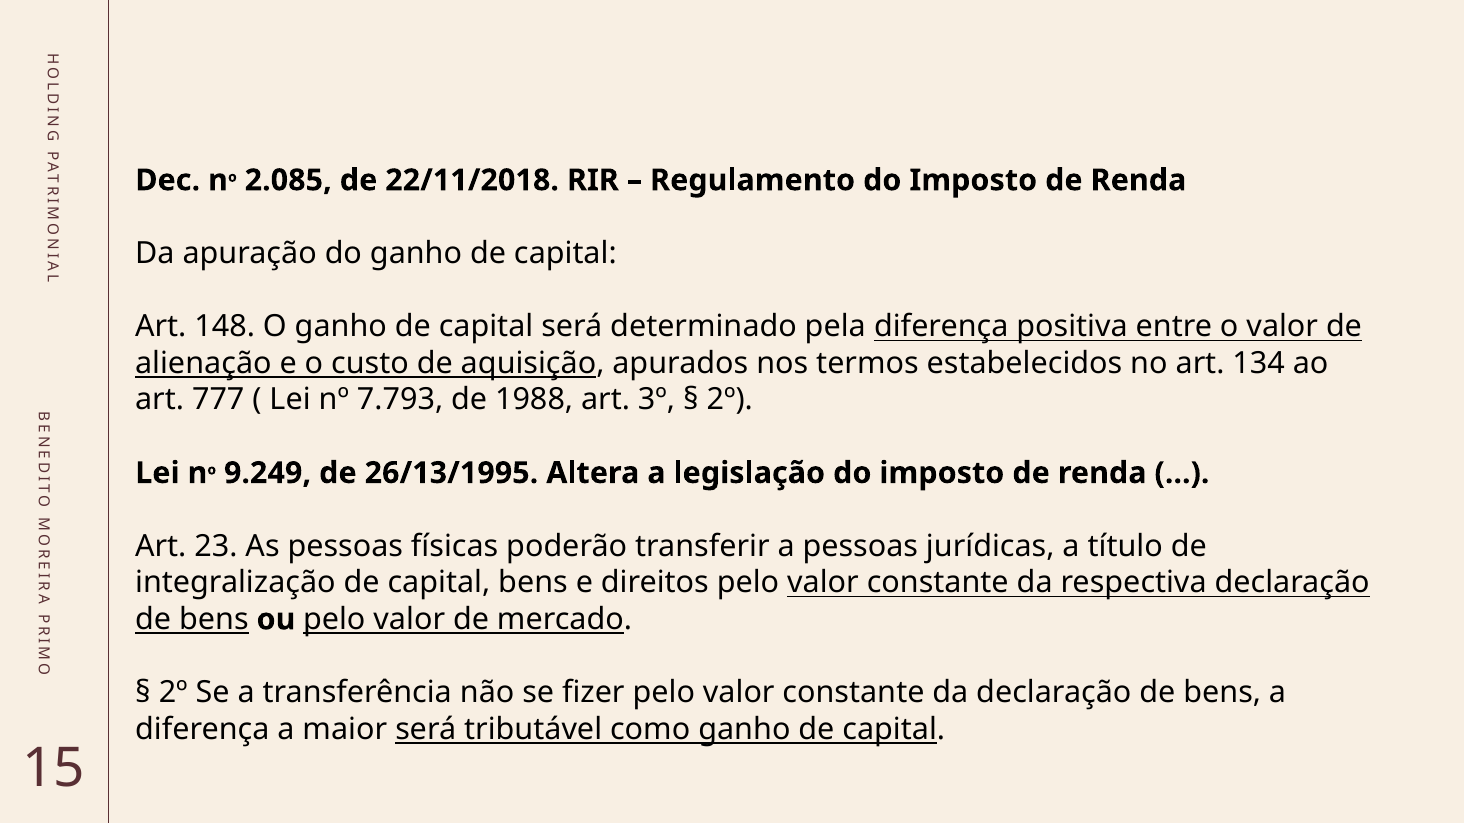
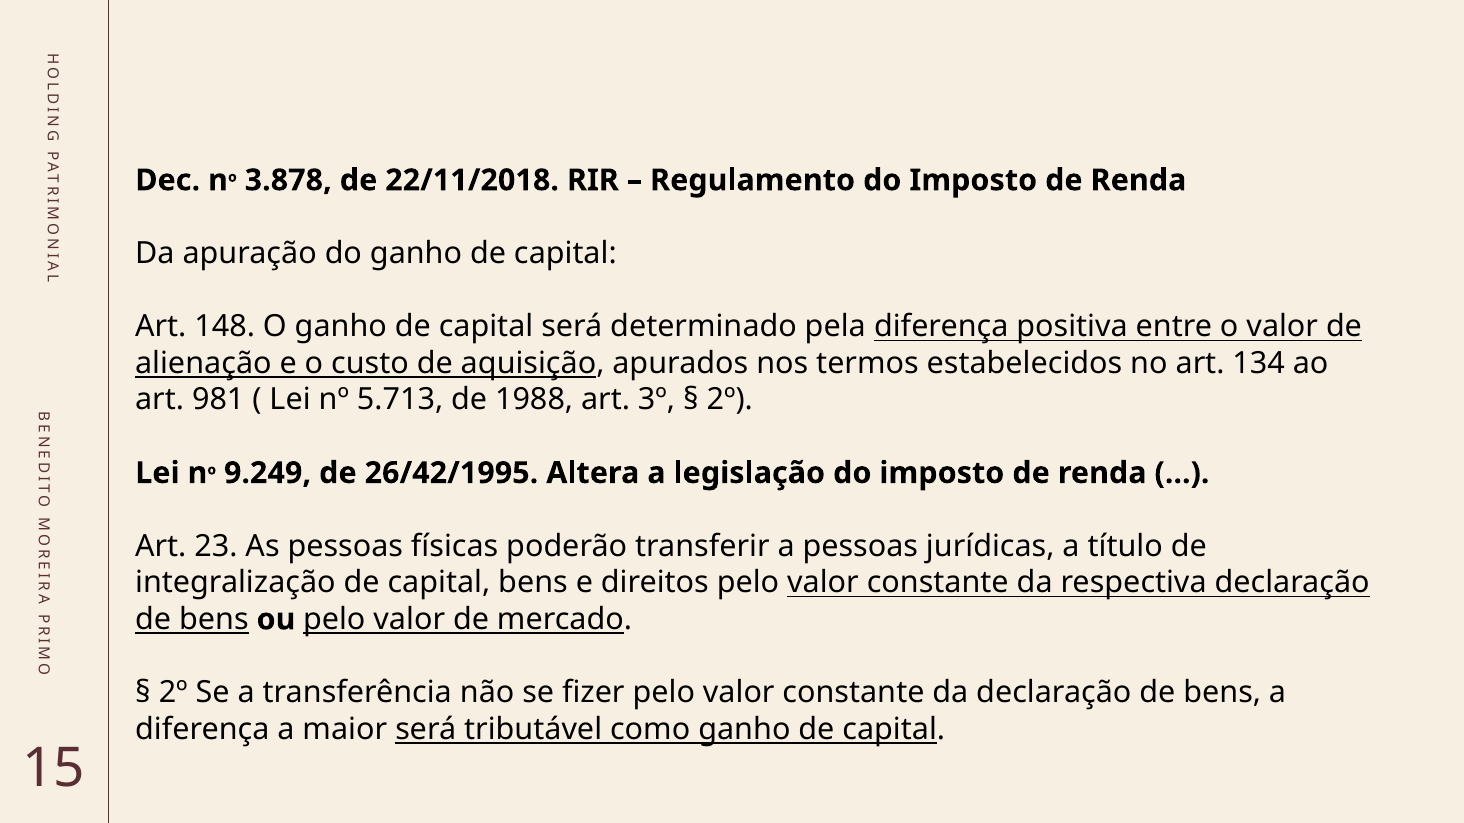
2.085: 2.085 -> 3.878
777: 777 -> 981
7.793: 7.793 -> 5.713
26/13/1995: 26/13/1995 -> 26/42/1995
